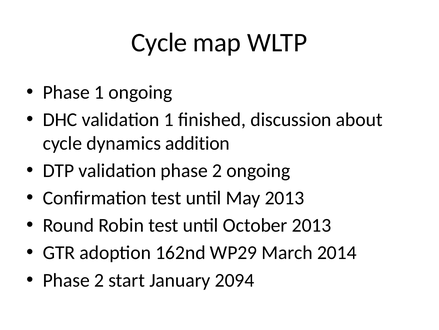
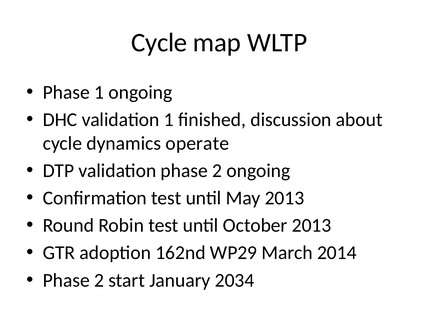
addition: addition -> operate
2094: 2094 -> 2034
